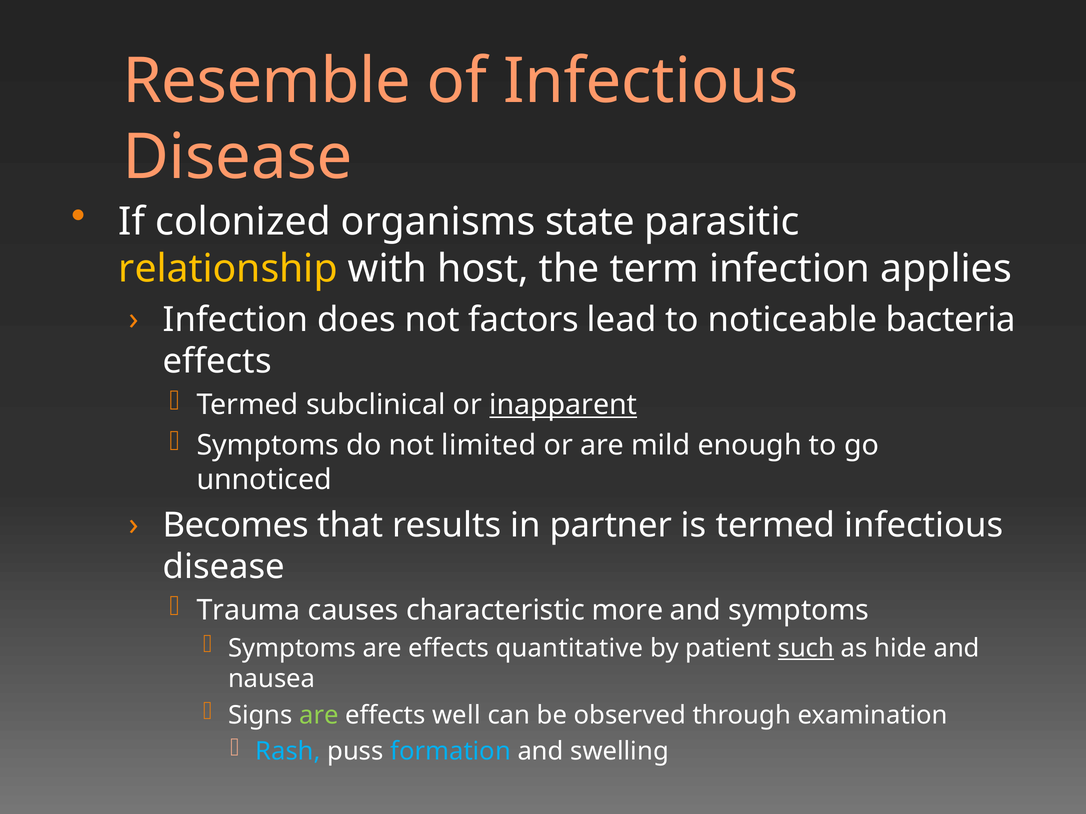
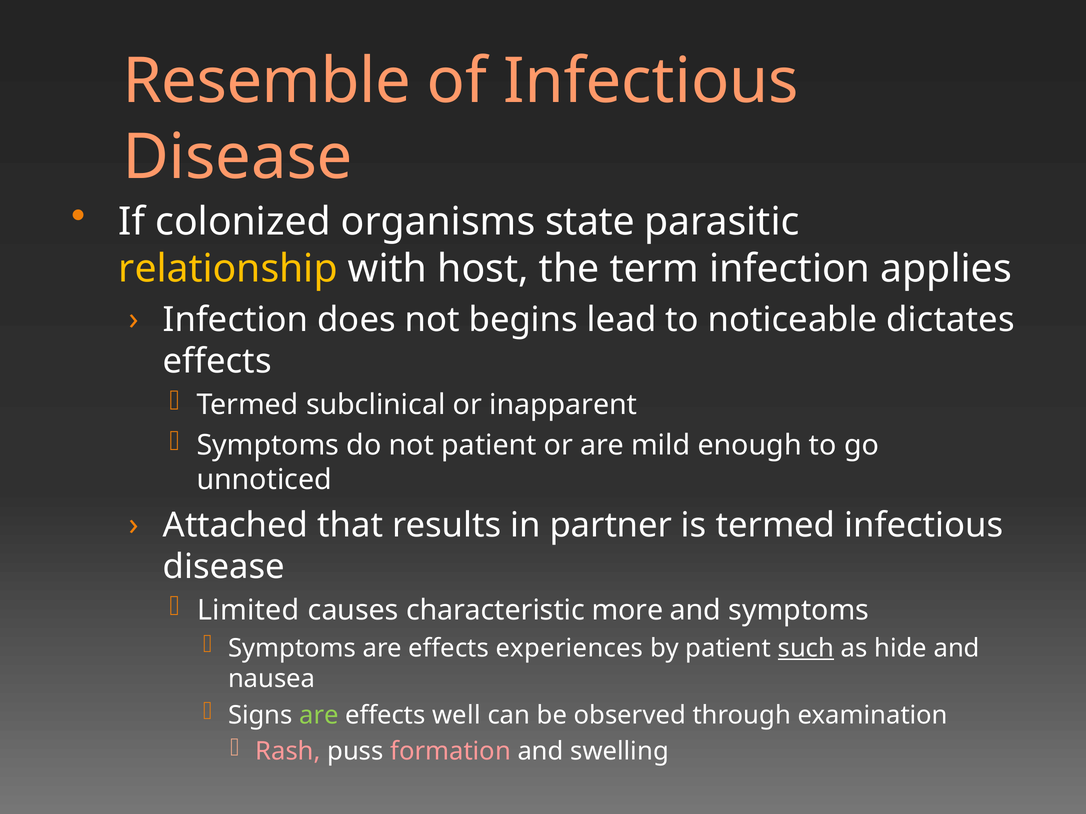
factors: factors -> begins
bacteria: bacteria -> dictates
inapparent underline: present -> none
not limited: limited -> patient
Becomes: Becomes -> Attached
Trauma: Trauma -> Limited
quantitative: quantitative -> experiences
Rash colour: light blue -> pink
formation colour: light blue -> pink
